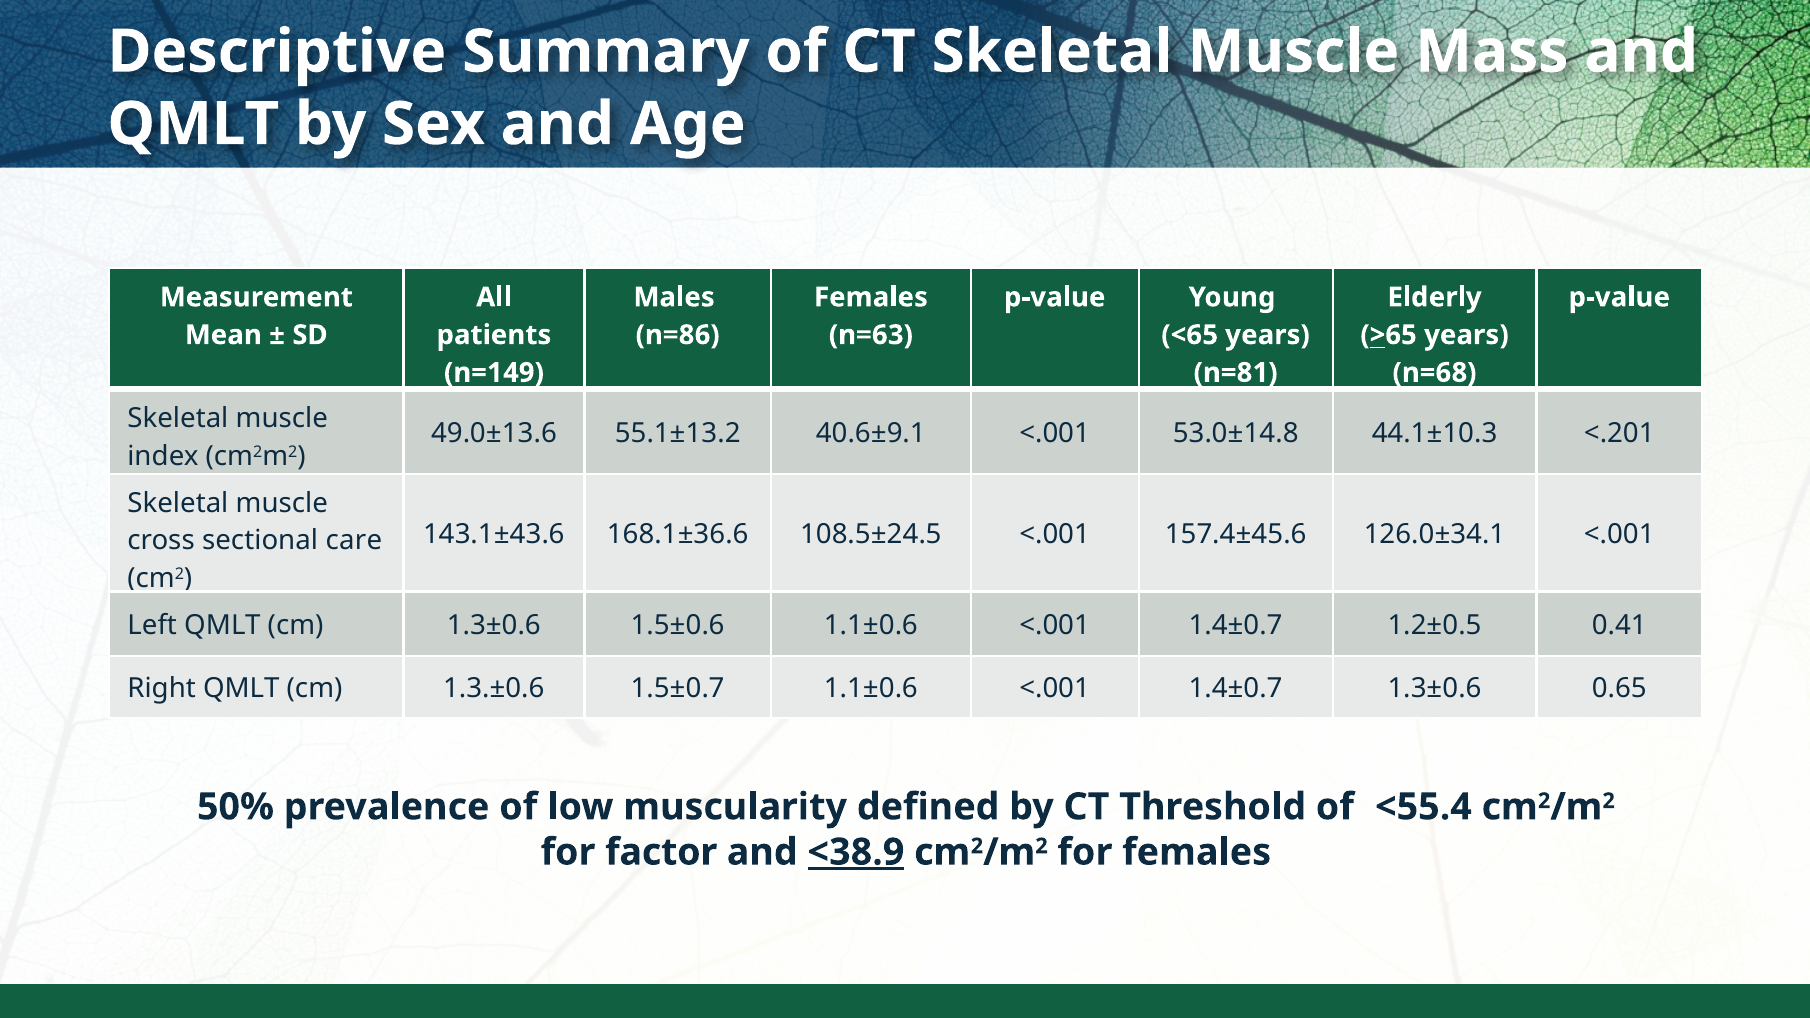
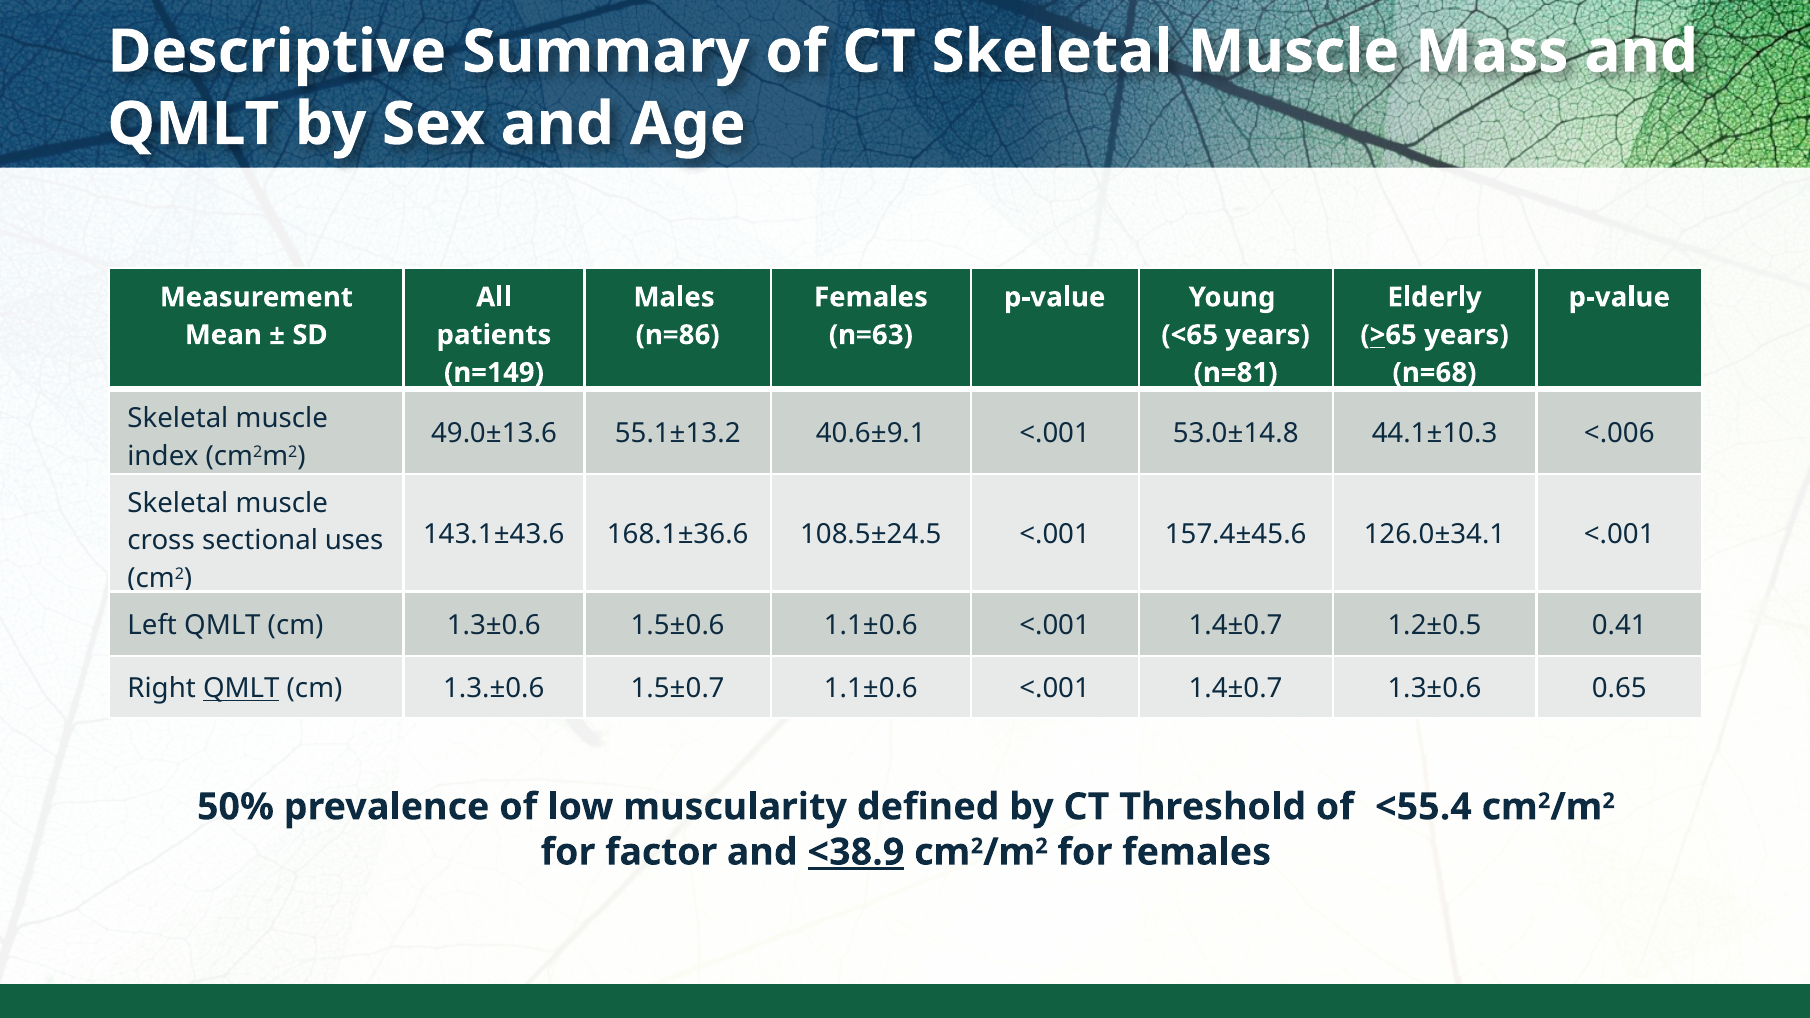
<.201: <.201 -> <.006
care: care -> uses
QMLT at (241, 689) underline: none -> present
